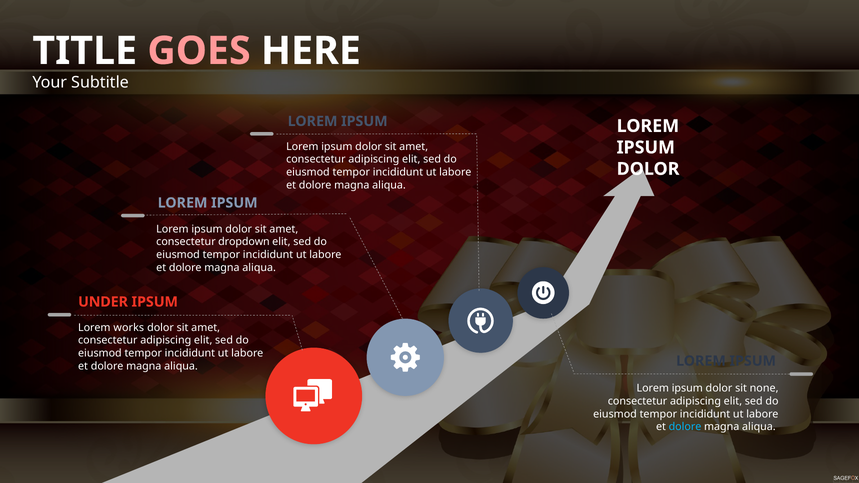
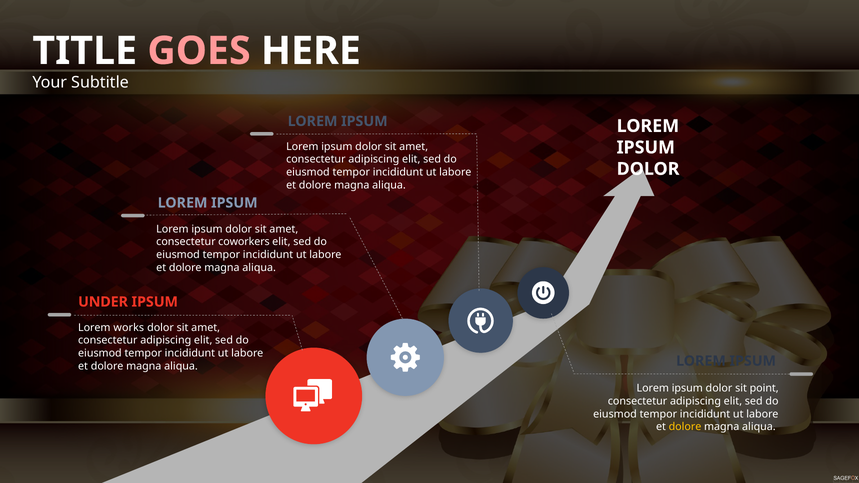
dropdown: dropdown -> coworkers
none: none -> point
dolore at (685, 427) colour: light blue -> yellow
